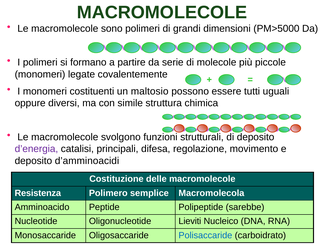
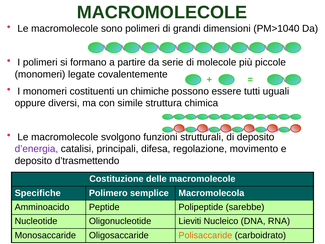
PM>5000: PM>5000 -> PM>1040
maltosio: maltosio -> chimiche
d’amminoacidi: d’amminoacidi -> d’trasmettendo
Resistenza: Resistenza -> Specifiche
Polisaccaride colour: blue -> orange
